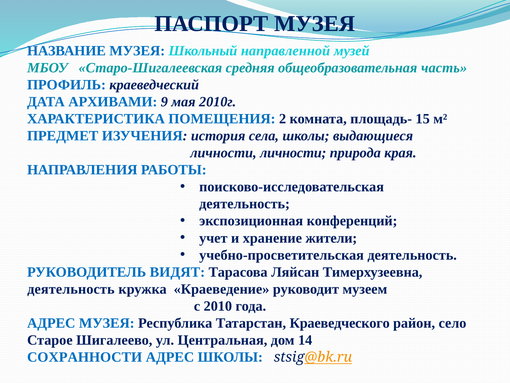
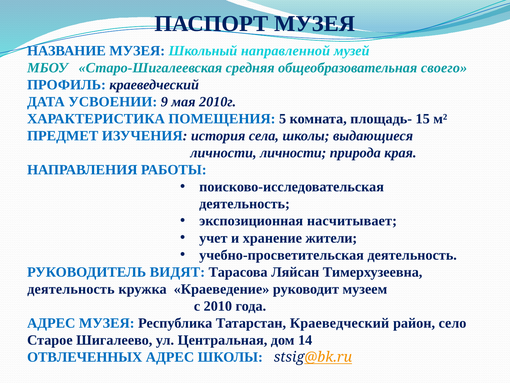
часть: часть -> своего
АРХИВАМИ: АРХИВАМИ -> УСВОЕНИИ
2: 2 -> 5
конференций: конференций -> насчитывает
Татарстан Краеведческого: Краеведческого -> Краеведческий
СОХРАННОСТИ: СОХРАННОСТИ -> ОТВЛЕЧЕННЫХ
